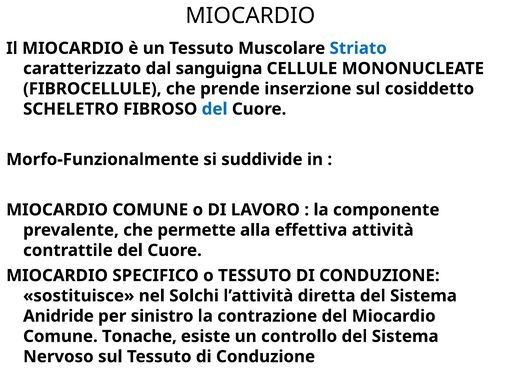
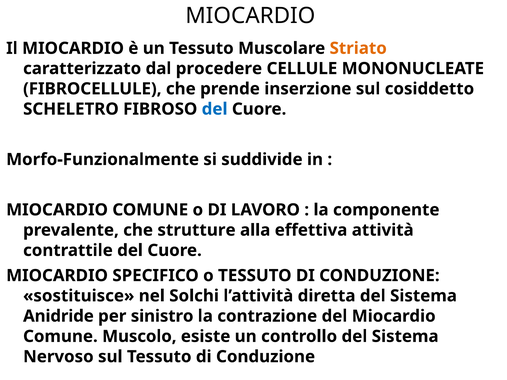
Striato colour: blue -> orange
sanguigna: sanguigna -> procedere
permette: permette -> strutture
Tonache: Tonache -> Muscolo
